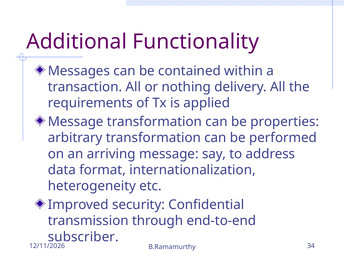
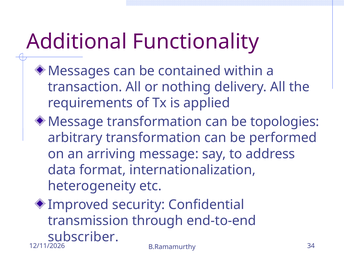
properties: properties -> topologies
